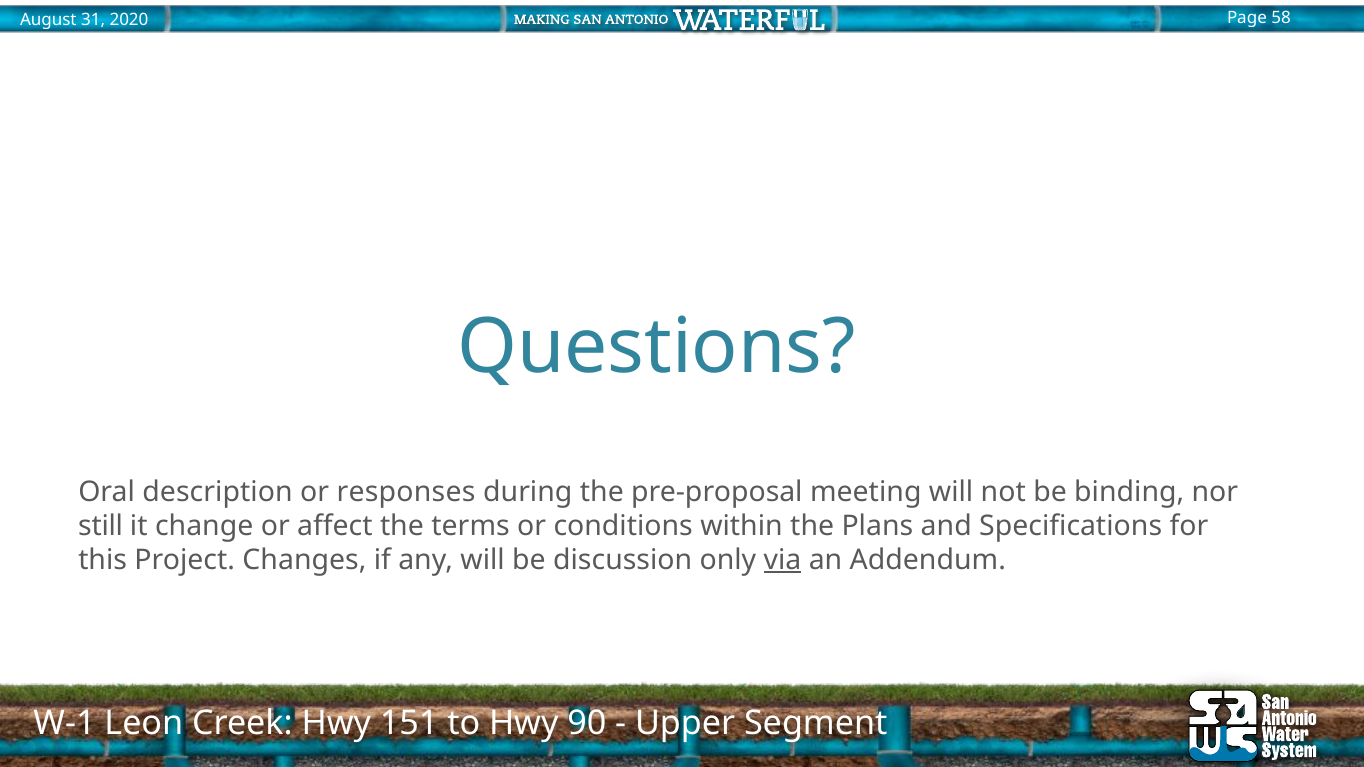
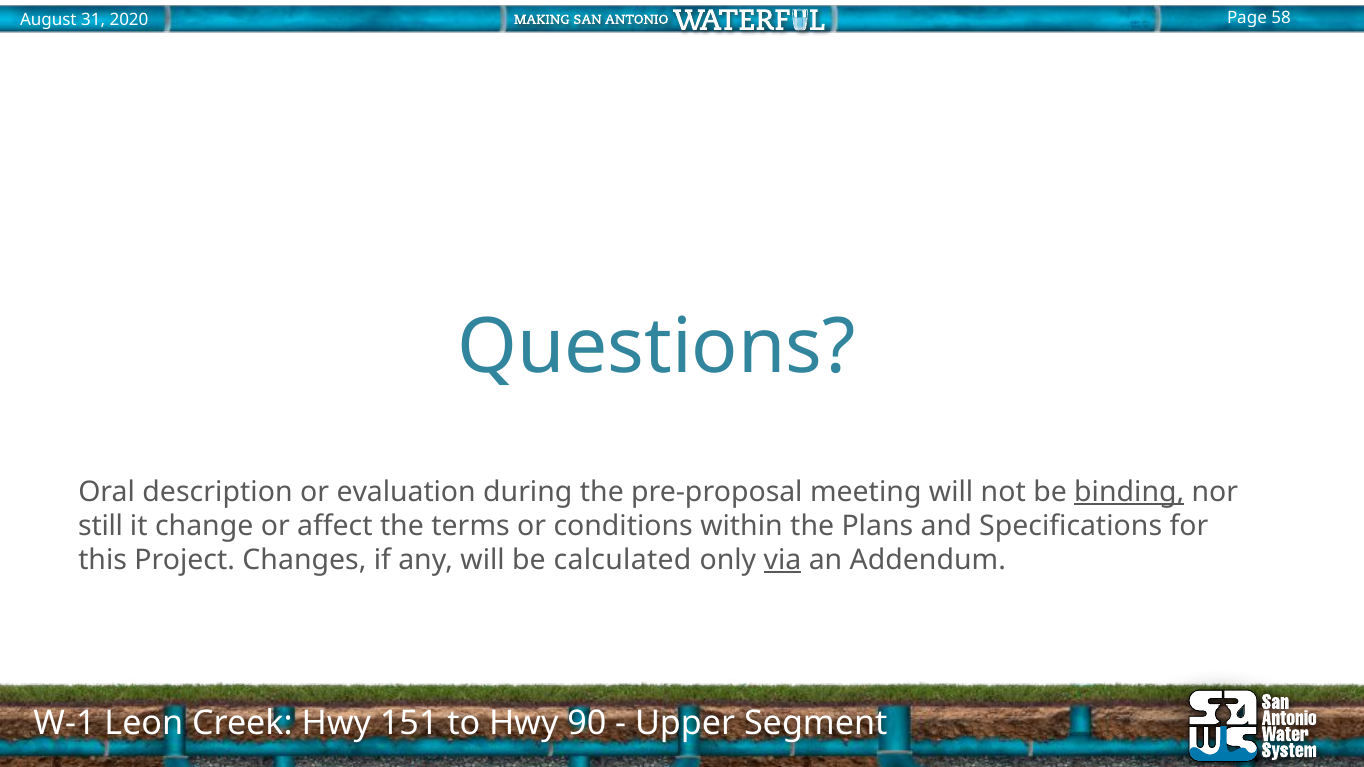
responses: responses -> evaluation
binding underline: none -> present
discussion: discussion -> calculated
